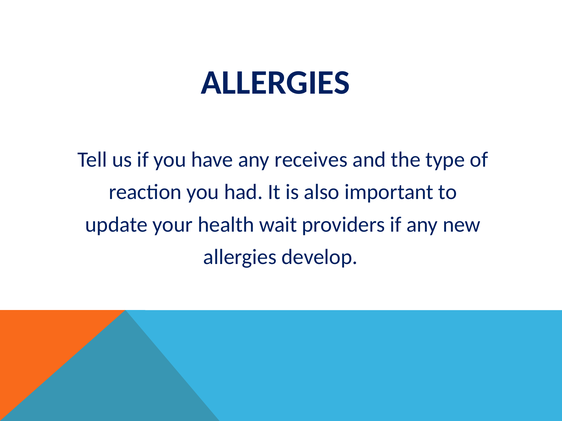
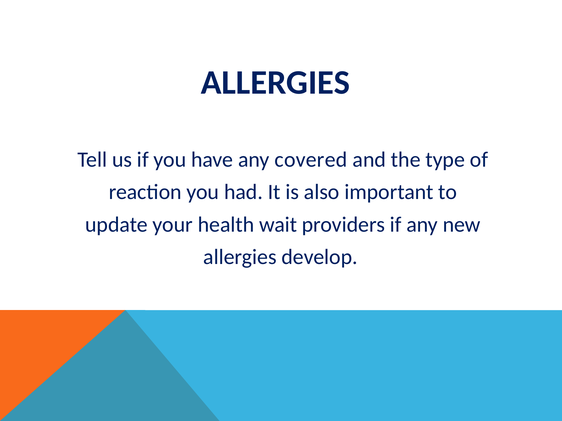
receives: receives -> covered
